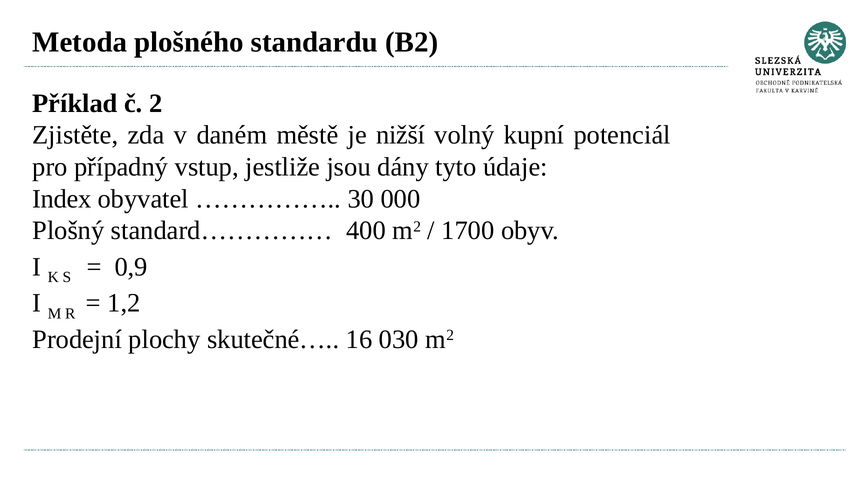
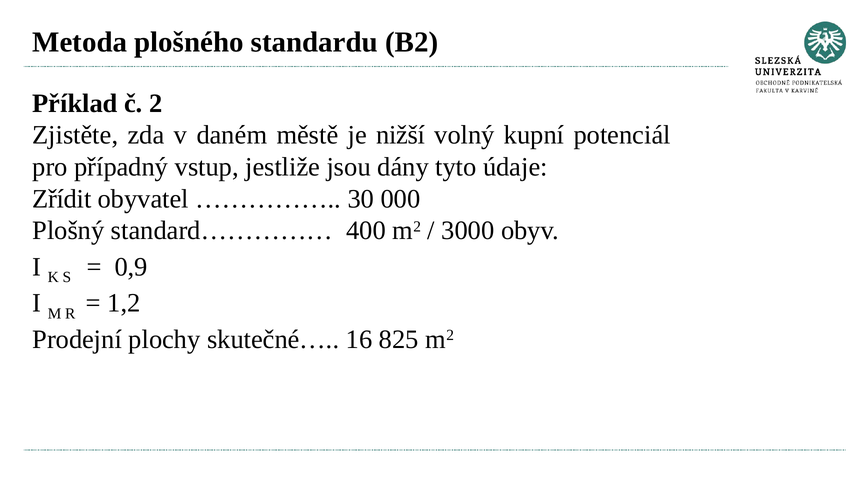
Index: Index -> Zřídit
1700: 1700 -> 3000
030: 030 -> 825
